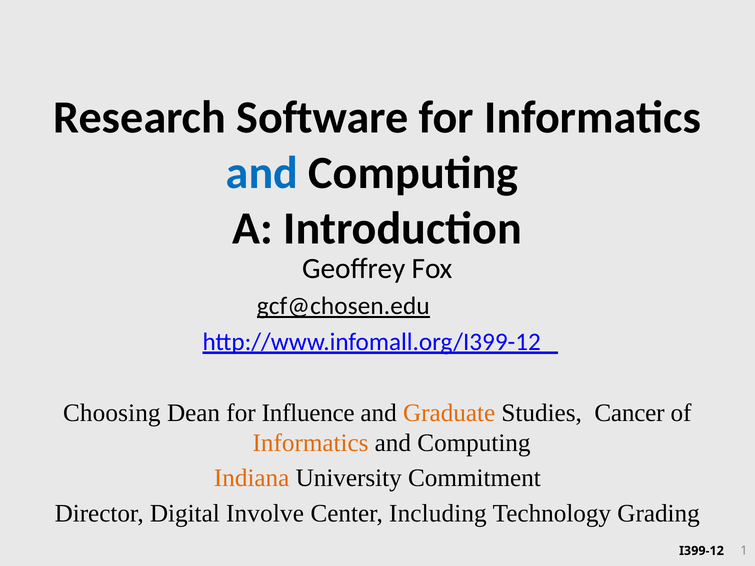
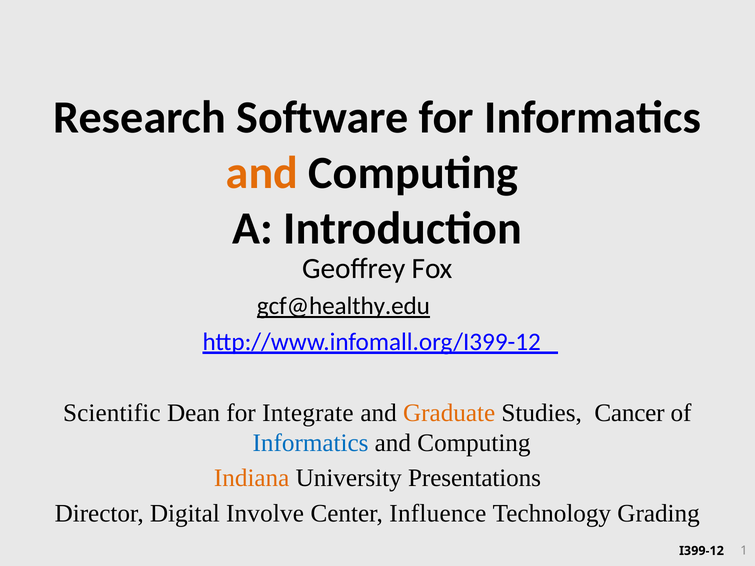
and at (262, 173) colour: blue -> orange
gcf@chosen.edu: gcf@chosen.edu -> gcf@healthy.edu
Choosing: Choosing -> Scientific
Influence: Influence -> Integrate
Informatics at (311, 443) colour: orange -> blue
Commitment: Commitment -> Presentations
Including: Including -> Influence
